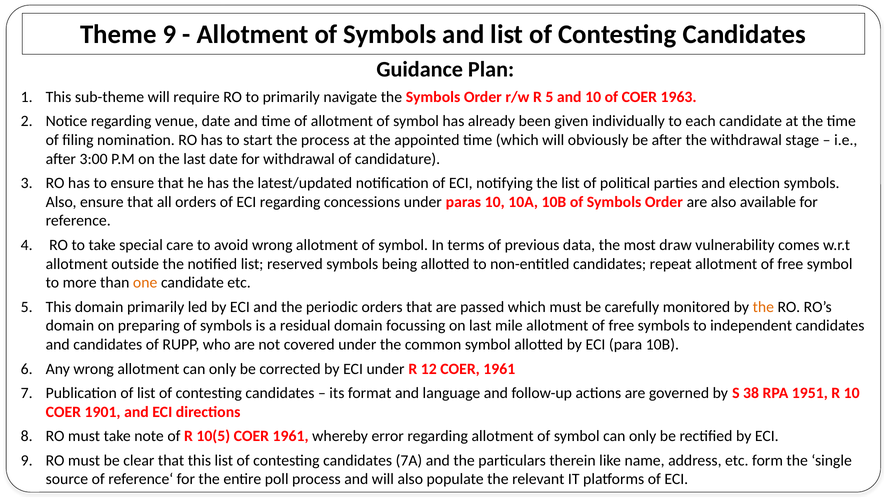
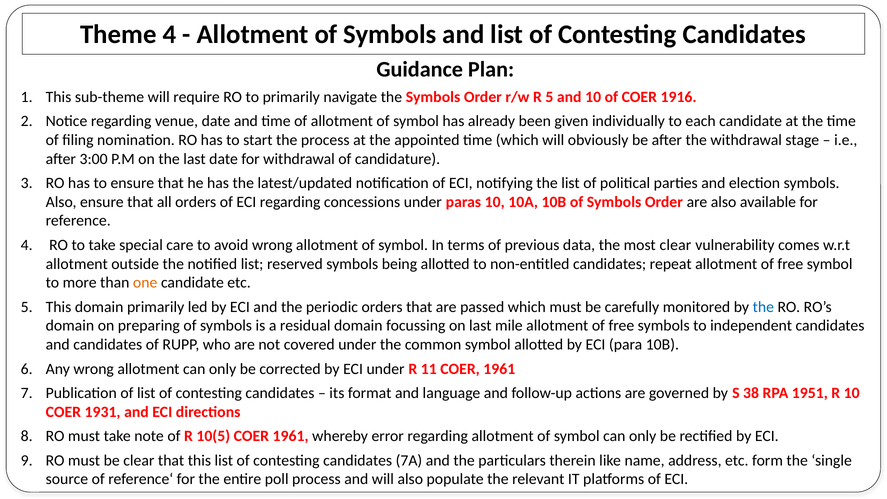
Theme 9: 9 -> 4
1963: 1963 -> 1916
most draw: draw -> clear
the at (763, 307) colour: orange -> blue
12: 12 -> 11
1901: 1901 -> 1931
